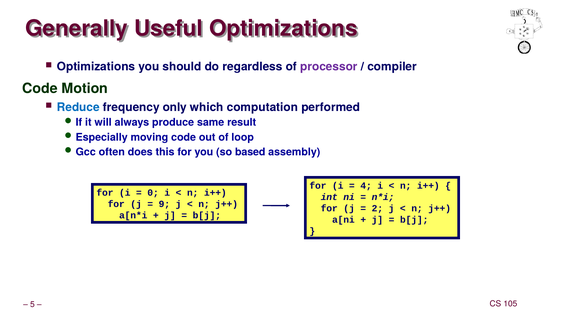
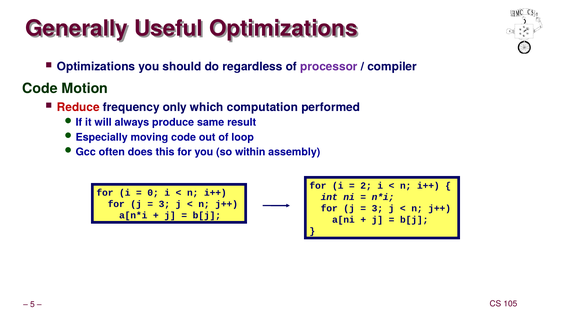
Reduce colour: blue -> red
based: based -> within
4: 4 -> 2
9 at (164, 204): 9 -> 3
2 at (377, 209): 2 -> 3
